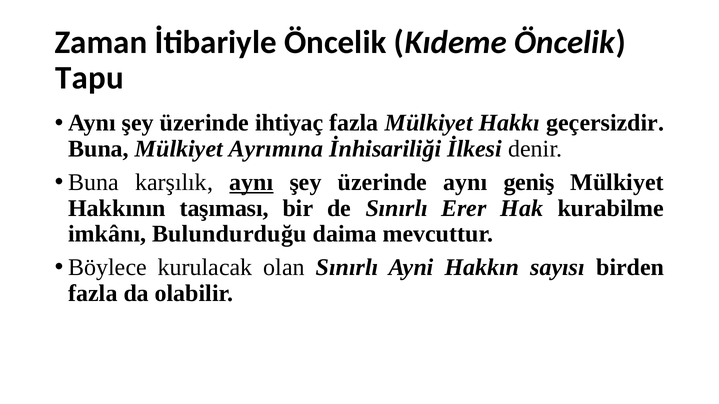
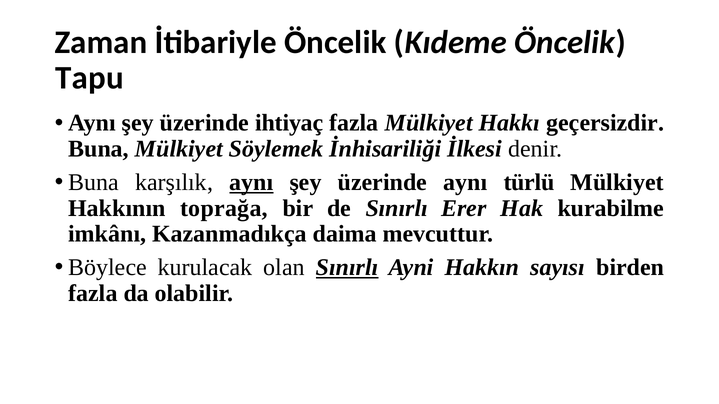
Ayrımına: Ayrımına -> Söylemek
geniş: geniş -> türlü
taşıması: taşıması -> toprağa
Bulundurduğu: Bulundurduğu -> Kazanmadıkça
Sınırlı at (347, 268) underline: none -> present
